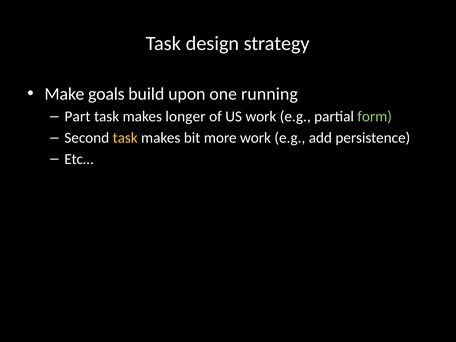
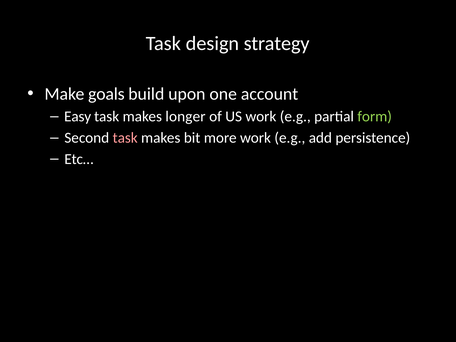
running: running -> account
Part: Part -> Easy
task at (125, 138) colour: yellow -> pink
